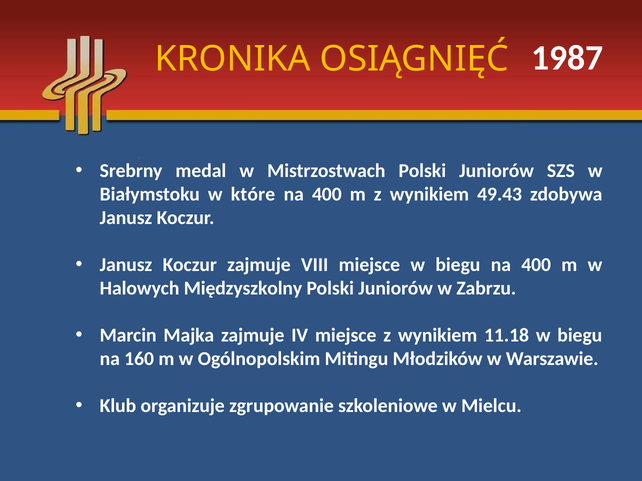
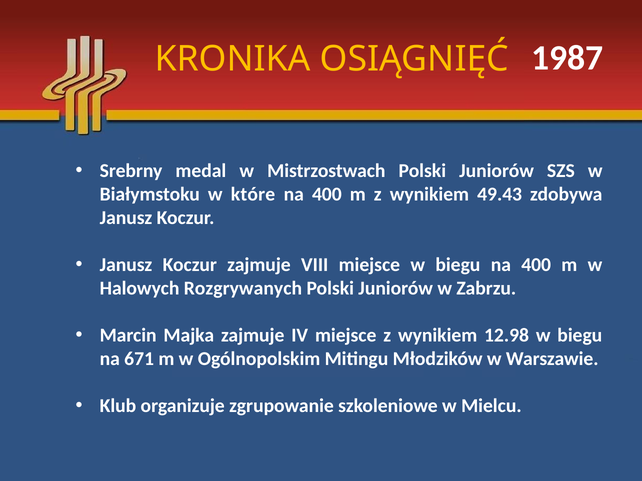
Międzyszkolny: Międzyszkolny -> Rozgrywanych
11.18: 11.18 -> 12.98
160: 160 -> 671
